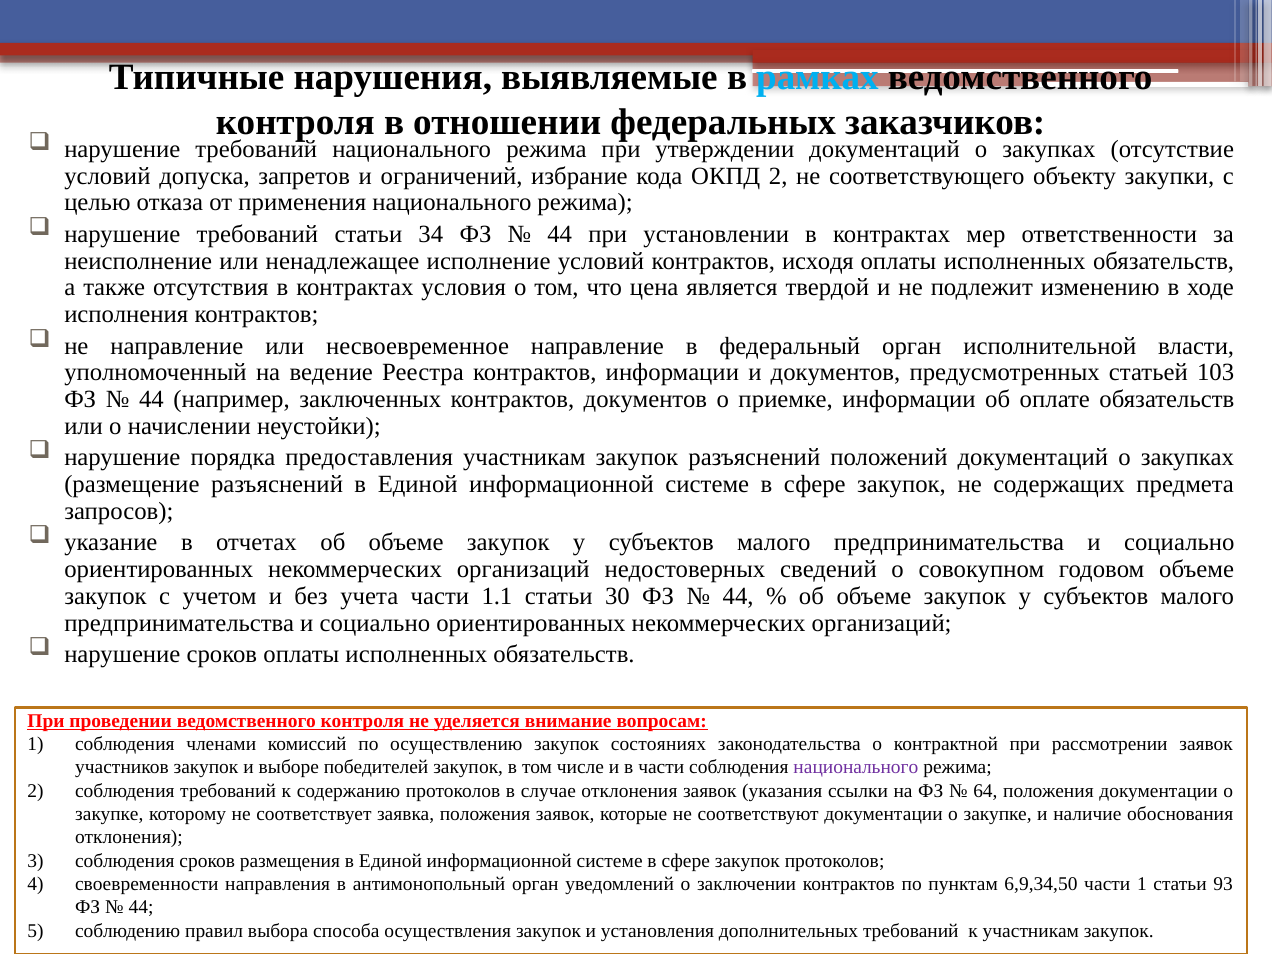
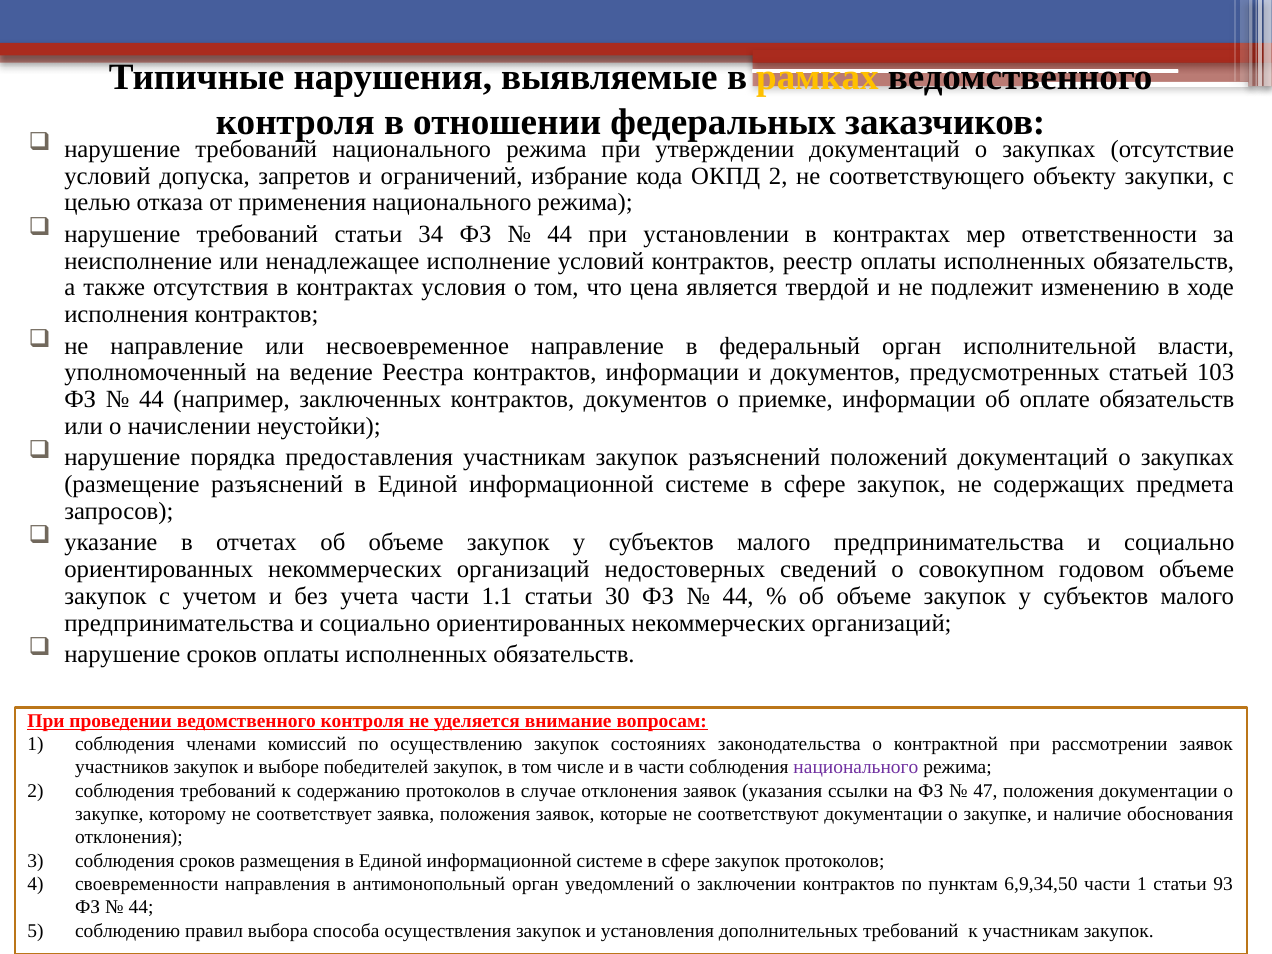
рамках colour: light blue -> yellow
исходя: исходя -> реестр
64: 64 -> 47
